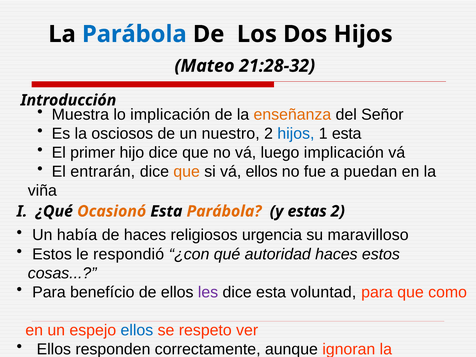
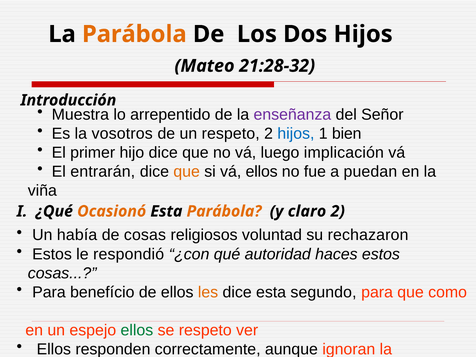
Parábola at (134, 34) colour: blue -> orange
lo implicación: implicación -> arrepentido
enseñanza colour: orange -> purple
osciosos: osciosos -> vosotros
un nuestro: nuestro -> respeto
1 esta: esta -> bien
estas: estas -> claro
de haces: haces -> cosas
urgencia: urgencia -> voluntad
maravilloso: maravilloso -> rechazaron
les colour: purple -> orange
voluntad: voluntad -> segundo
ellos at (137, 330) colour: blue -> green
